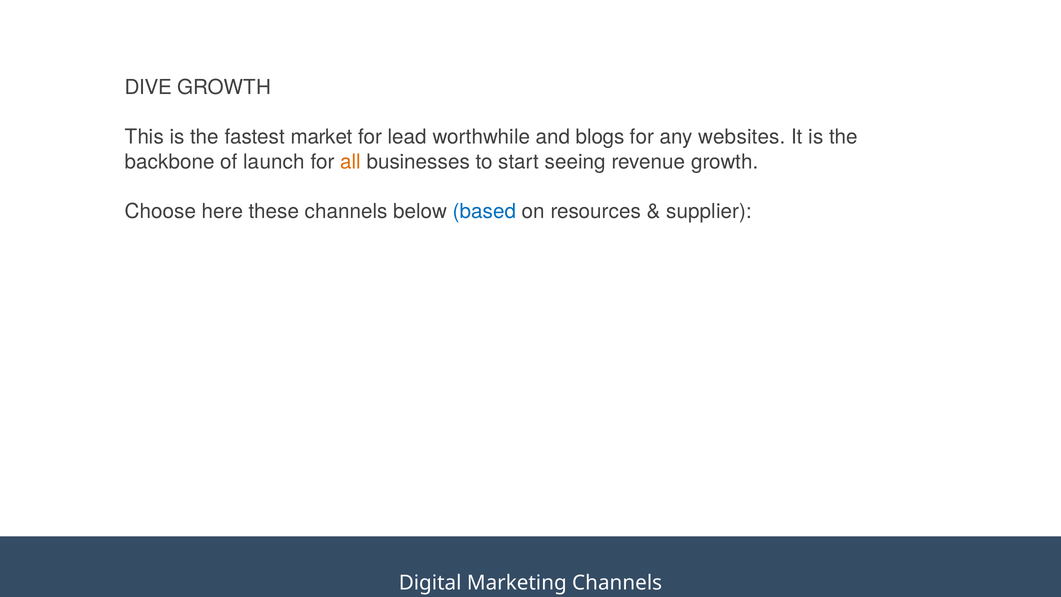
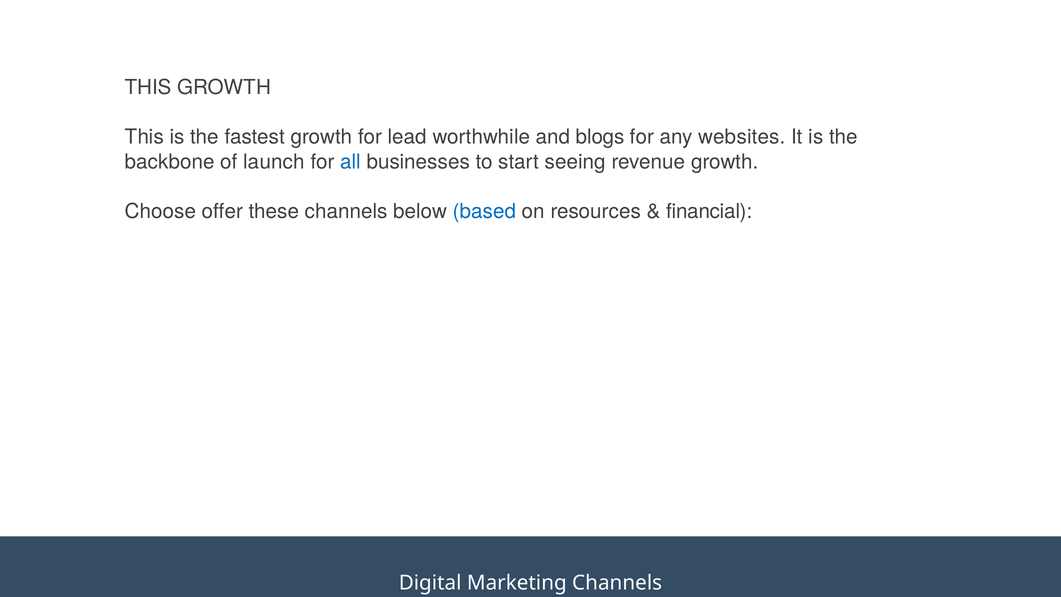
DIVE at (148, 87): DIVE -> THIS
fastest market: market -> growth
all colour: orange -> blue
here: here -> offer
supplier: supplier -> financial
